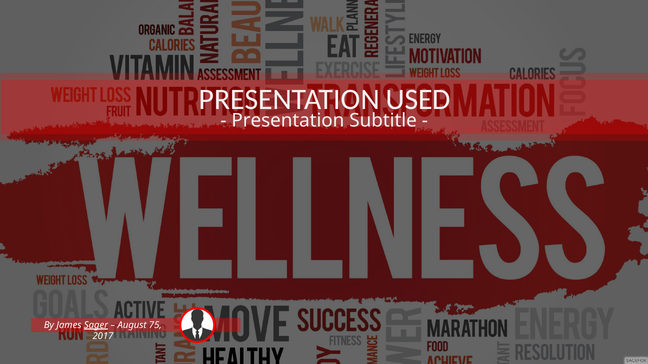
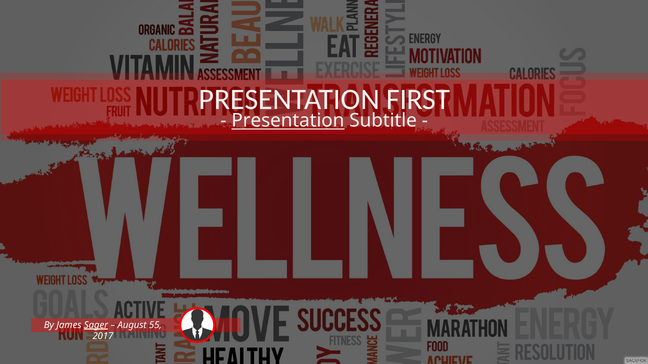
USED: USED -> FIRST
Presentation at (288, 121) underline: none -> present
75: 75 -> 55
